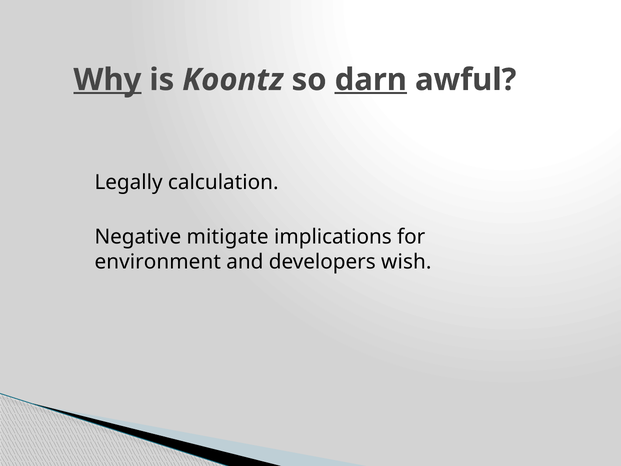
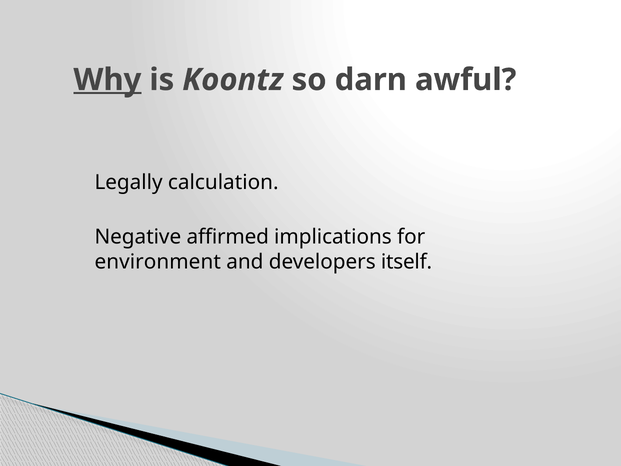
darn underline: present -> none
mitigate: mitigate -> affirmed
wish: wish -> itself
